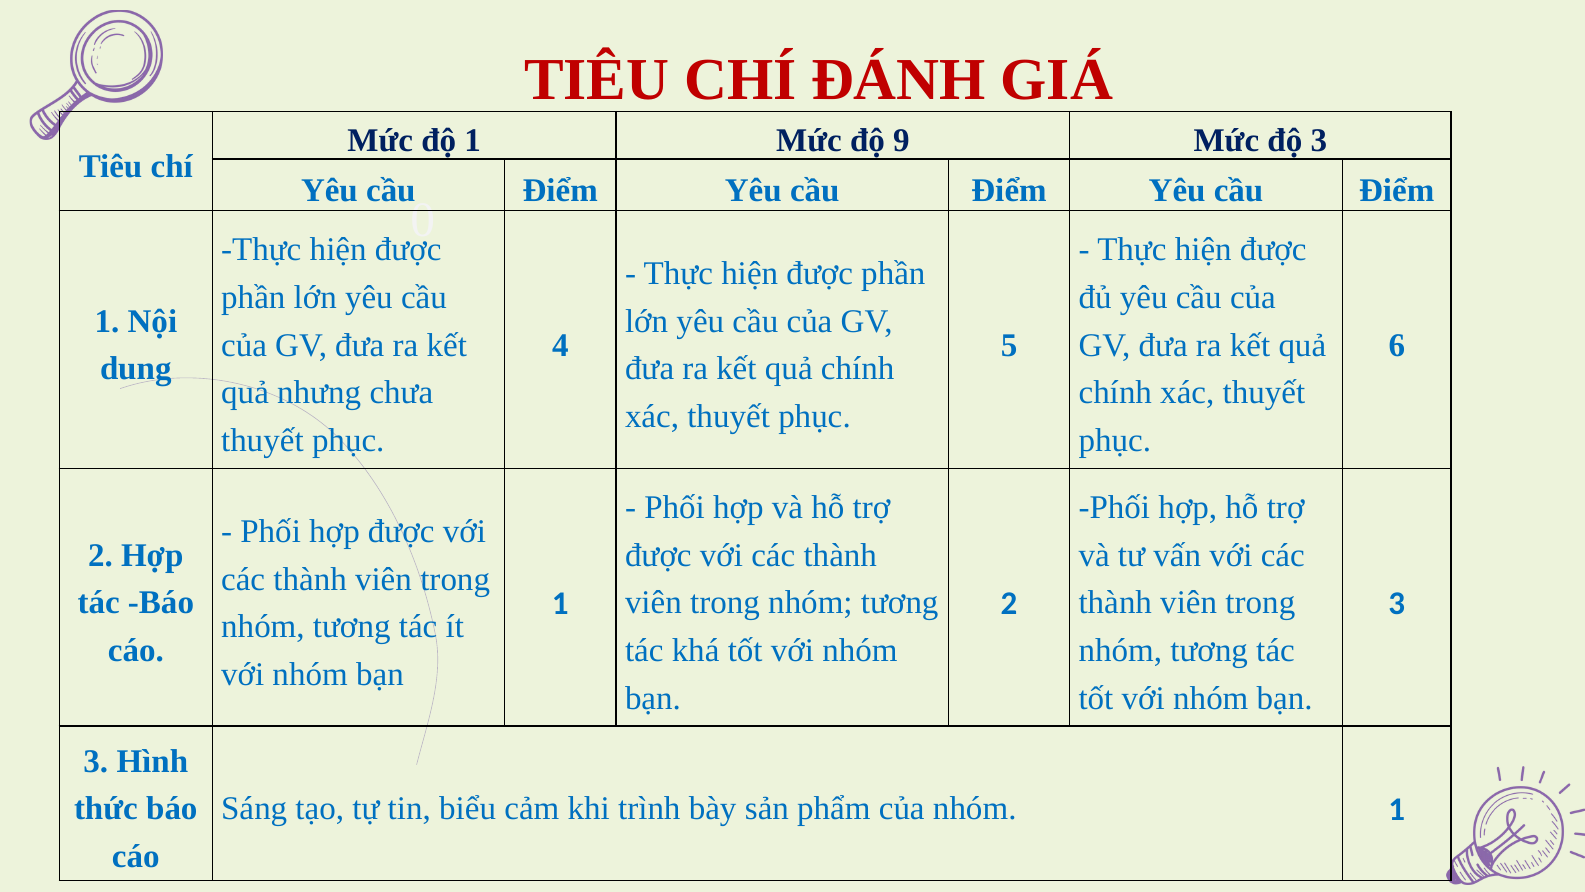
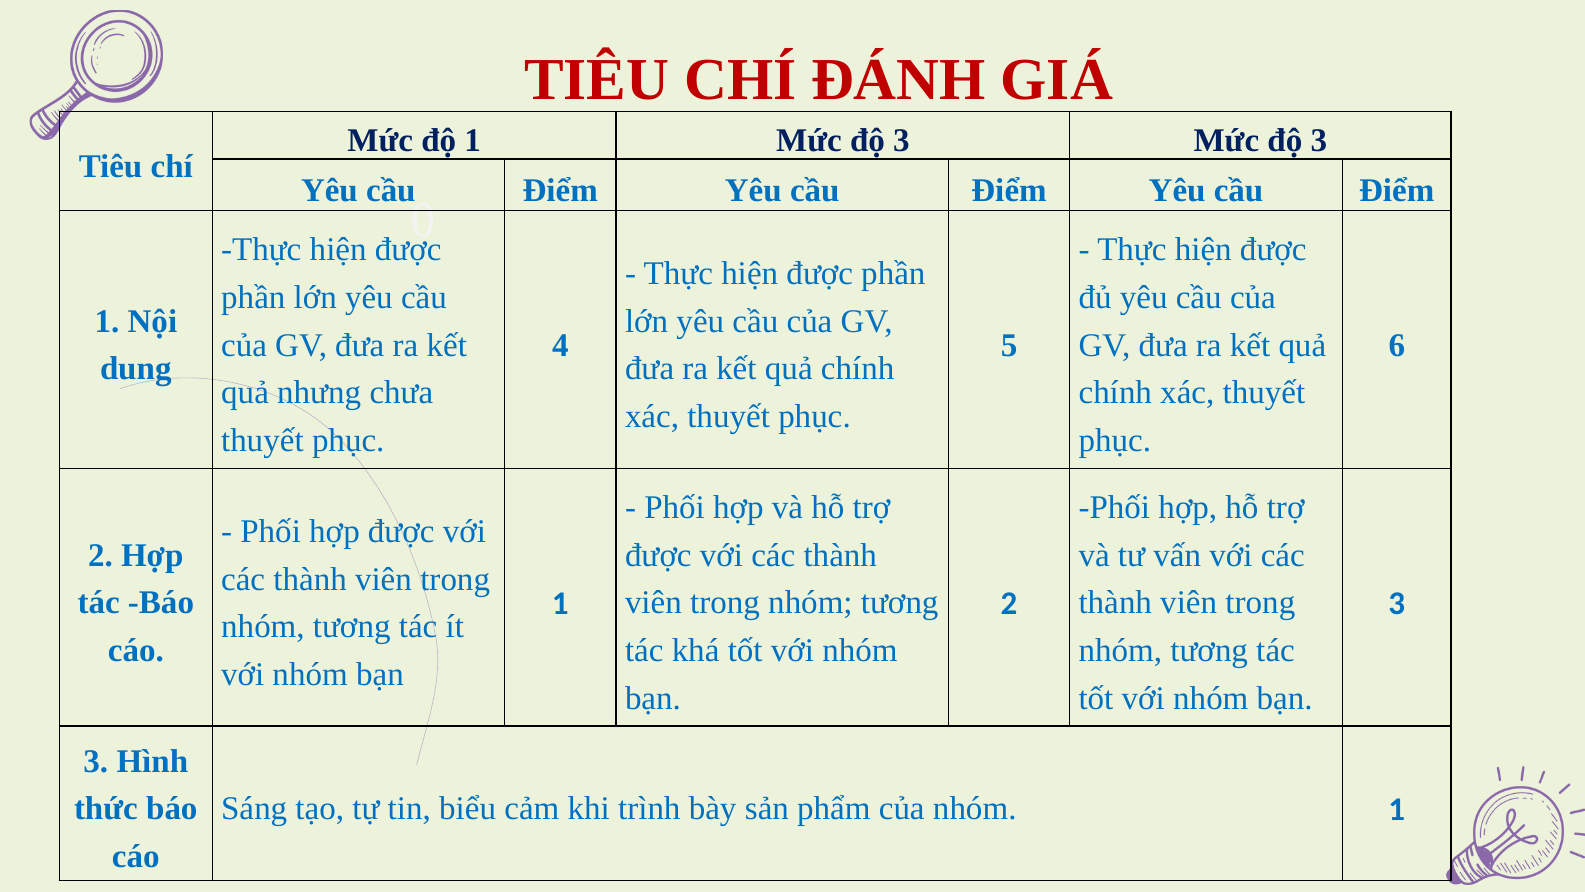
1 Mức độ 9: 9 -> 3
